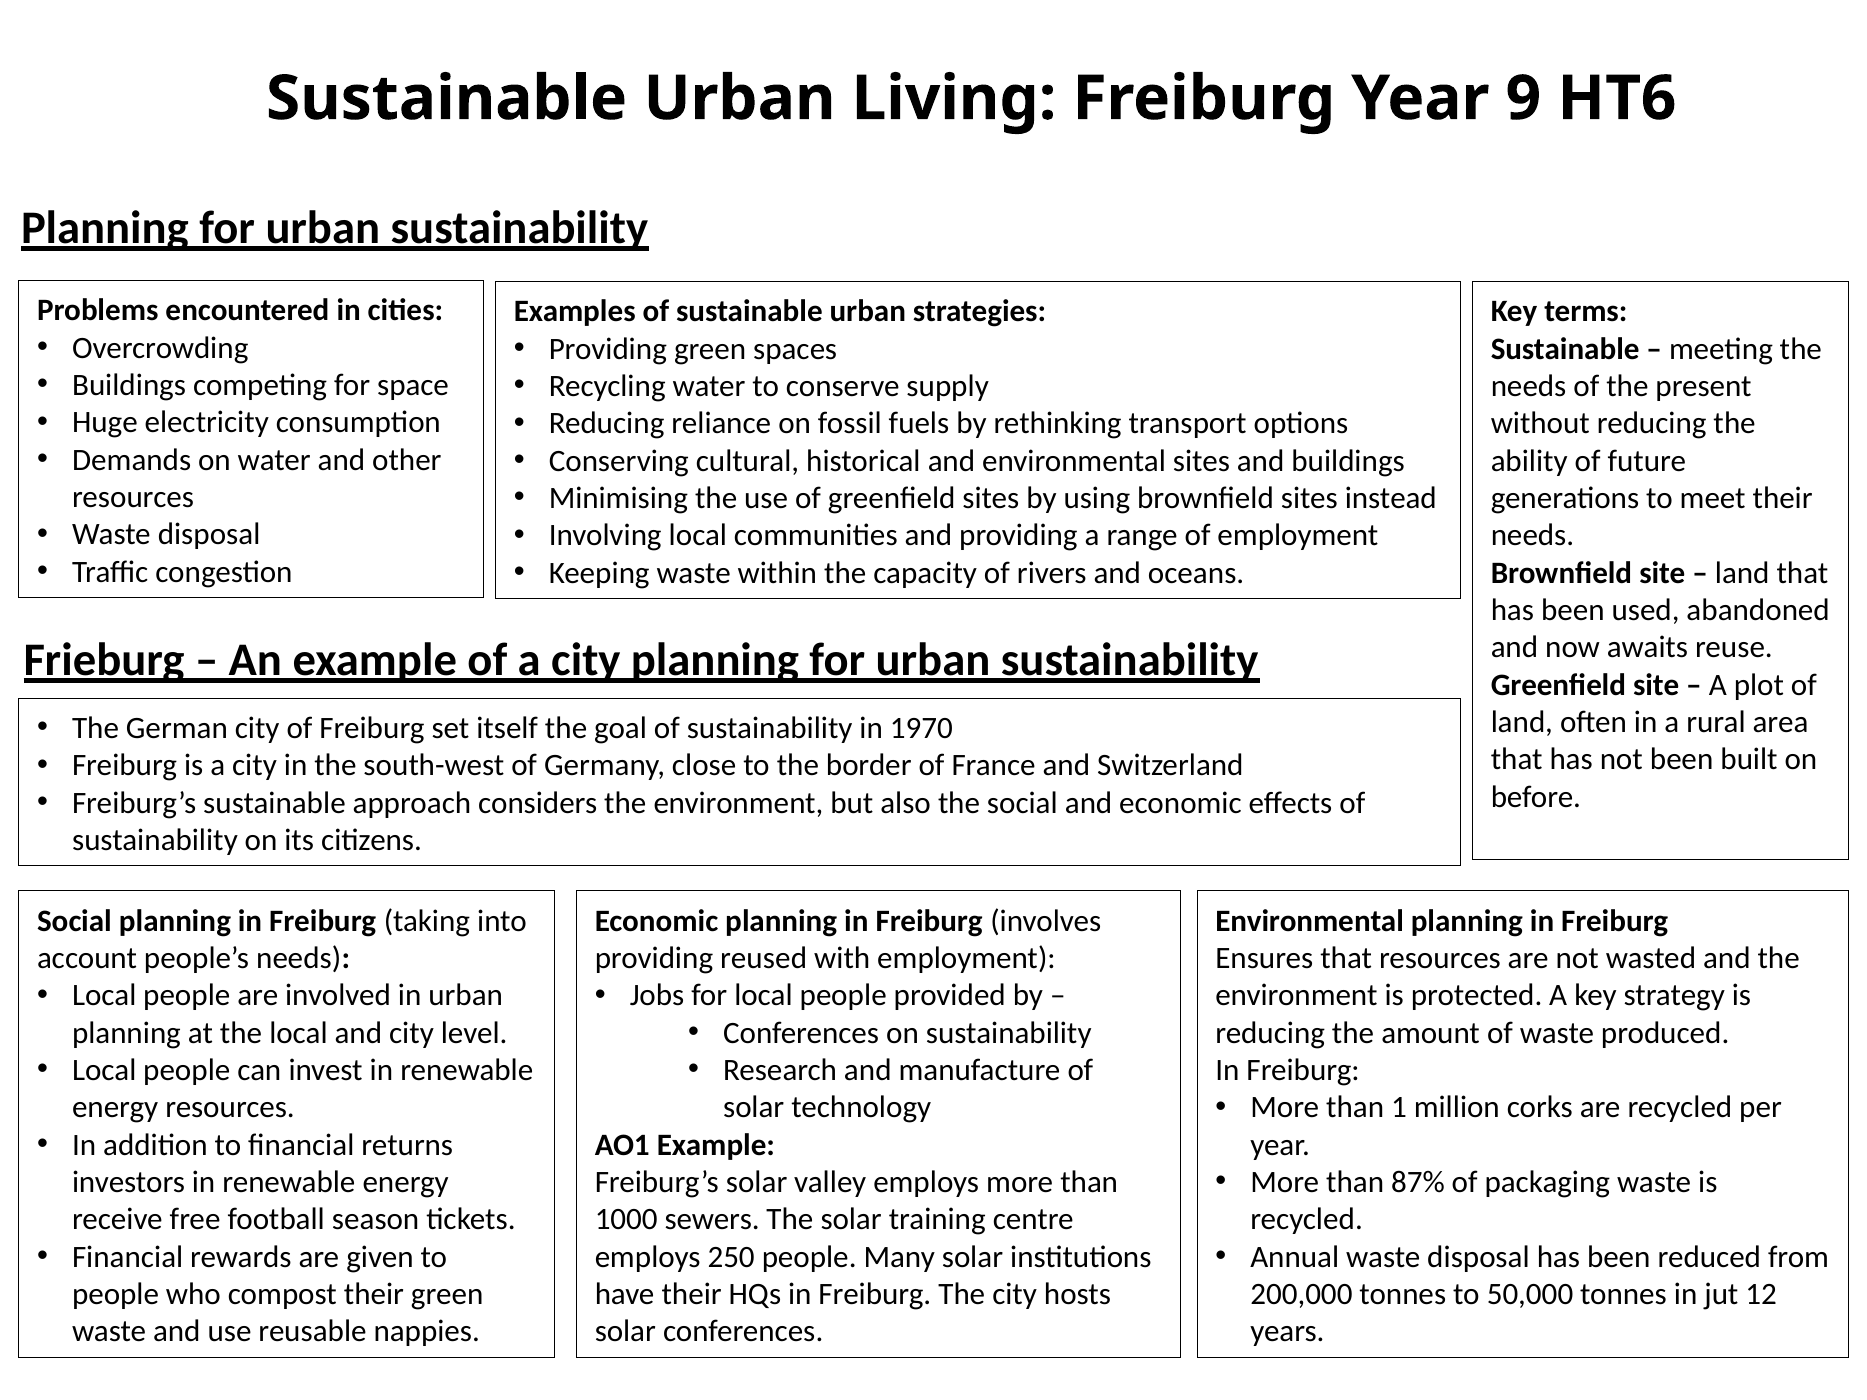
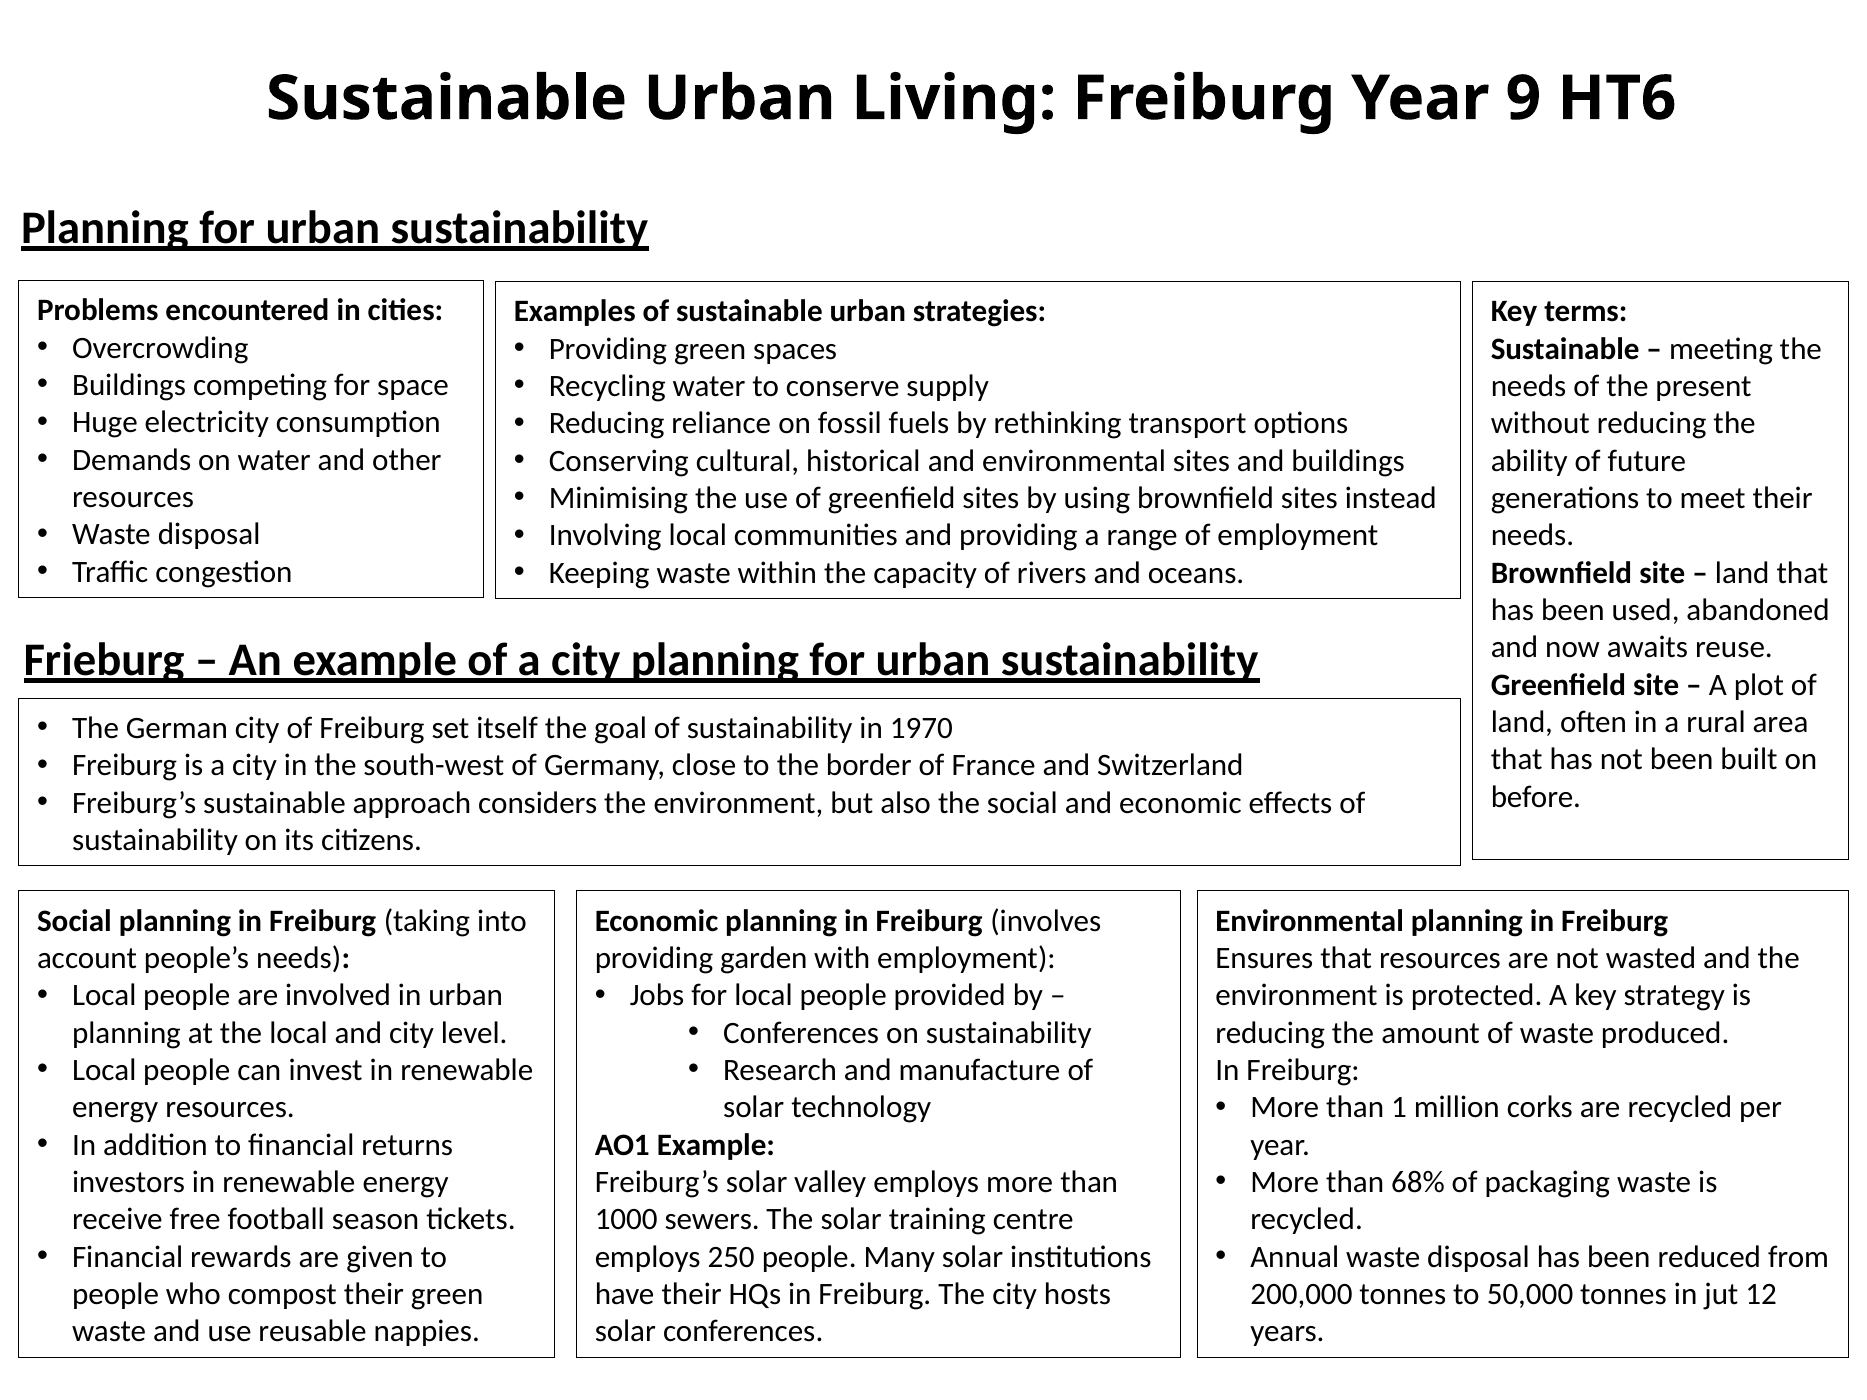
reused: reused -> garden
87%: 87% -> 68%
